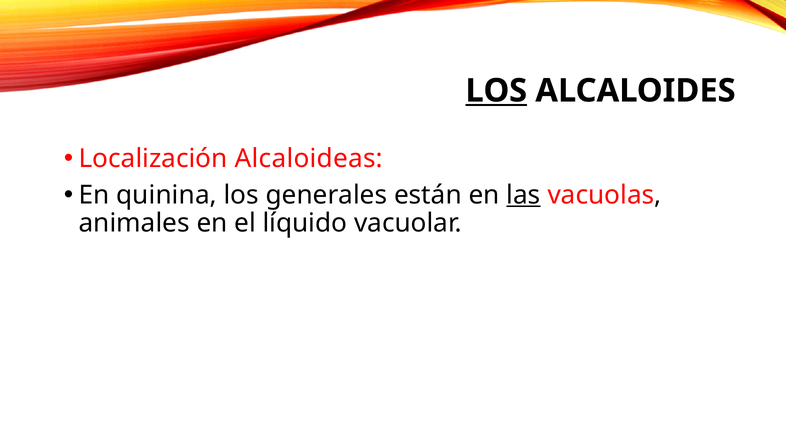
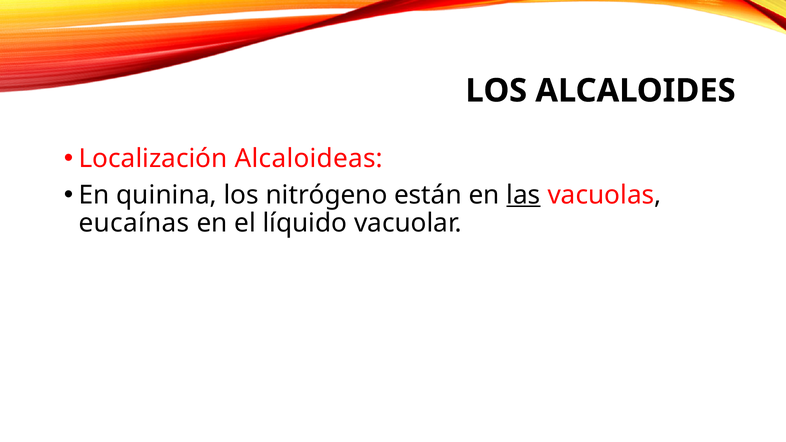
LOS at (496, 91) underline: present -> none
generales: generales -> nitrógeno
animales: animales -> eucaínas
